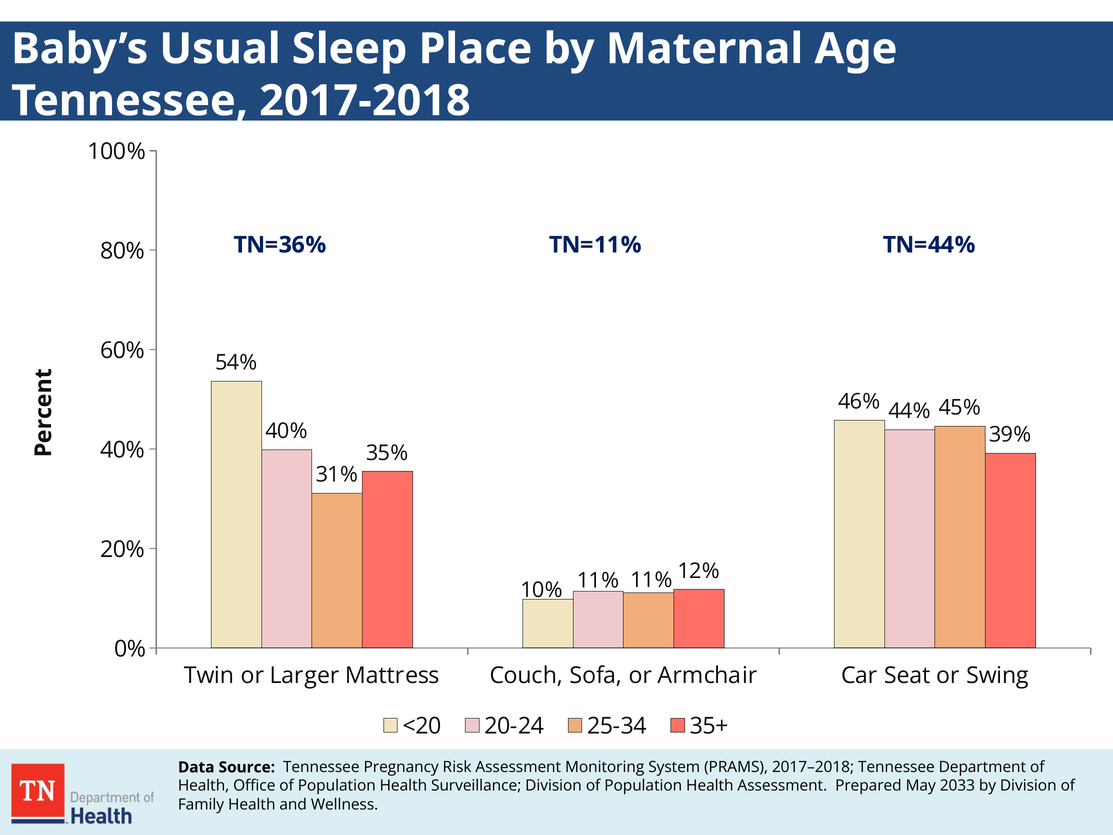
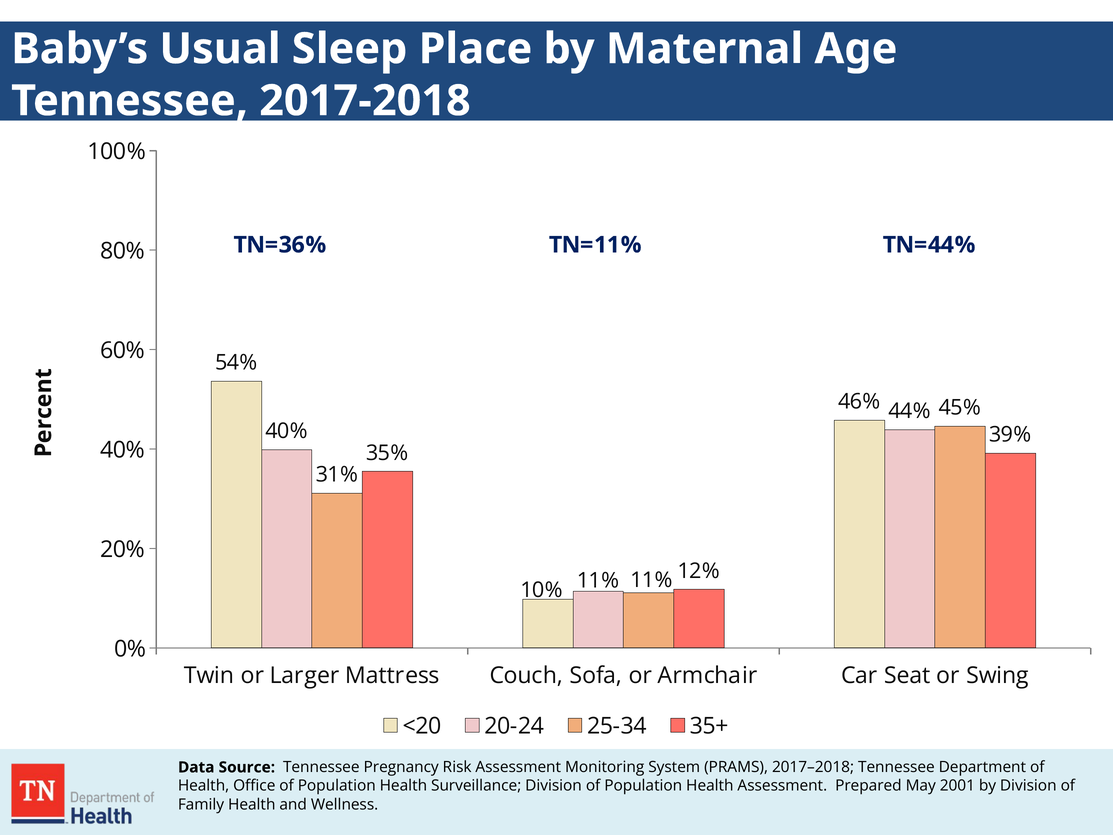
2033: 2033 -> 2001
